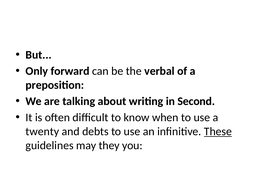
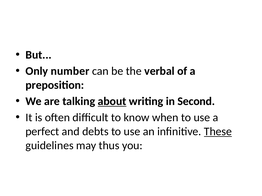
forward: forward -> number
about underline: none -> present
twenty: twenty -> perfect
they: they -> thus
